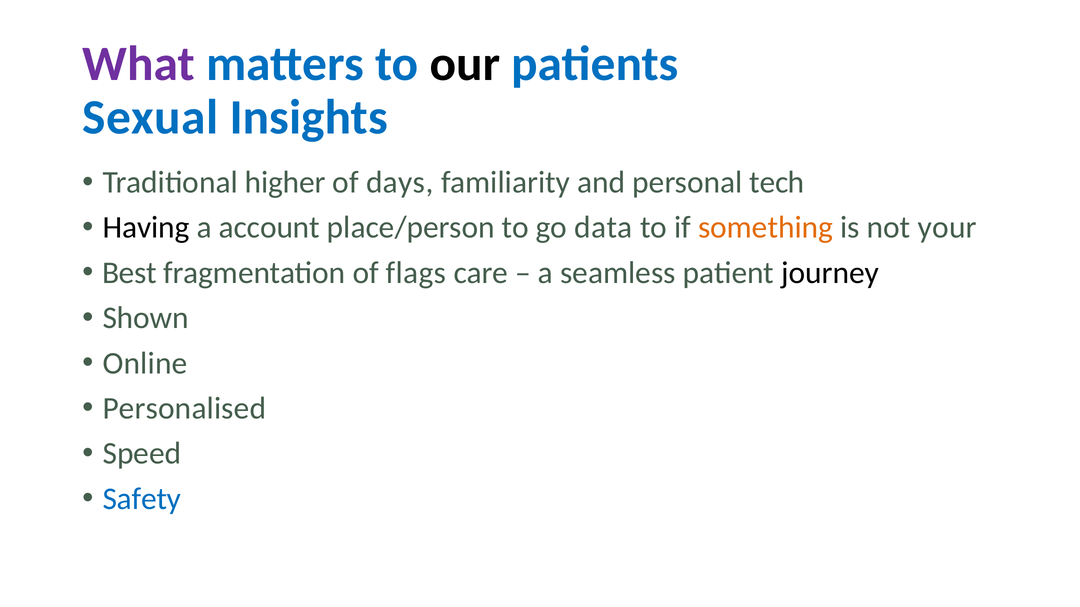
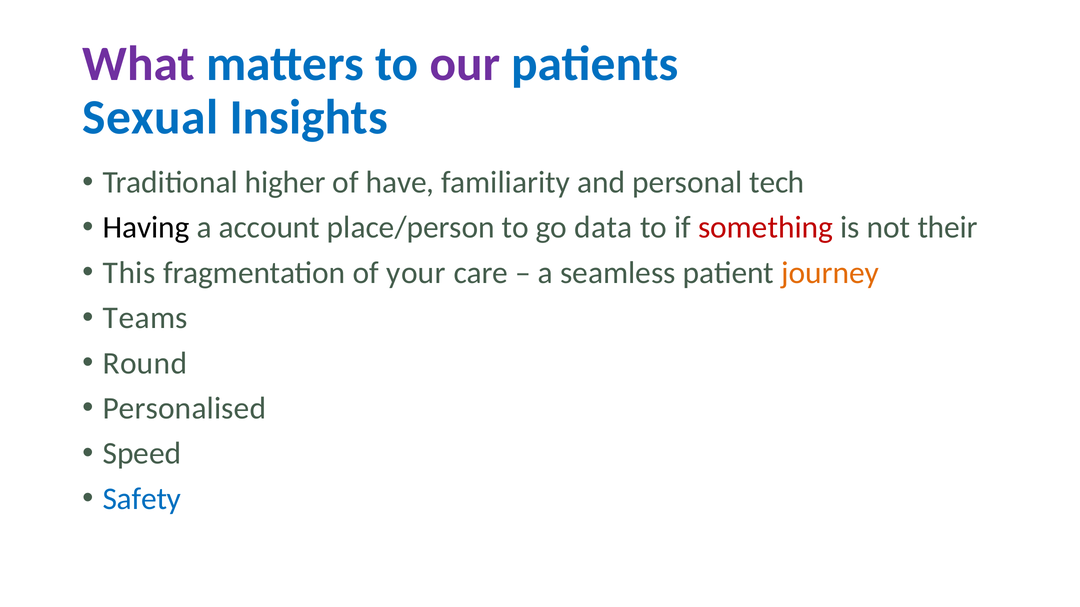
our colour: black -> purple
days: days -> have
something colour: orange -> red
your: your -> their
Best: Best -> This
flags: flags -> your
journey colour: black -> orange
Shown: Shown -> Teams
Online: Online -> Round
